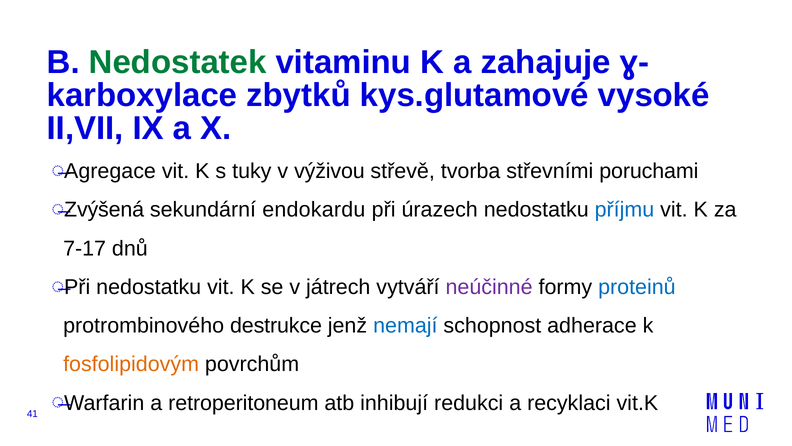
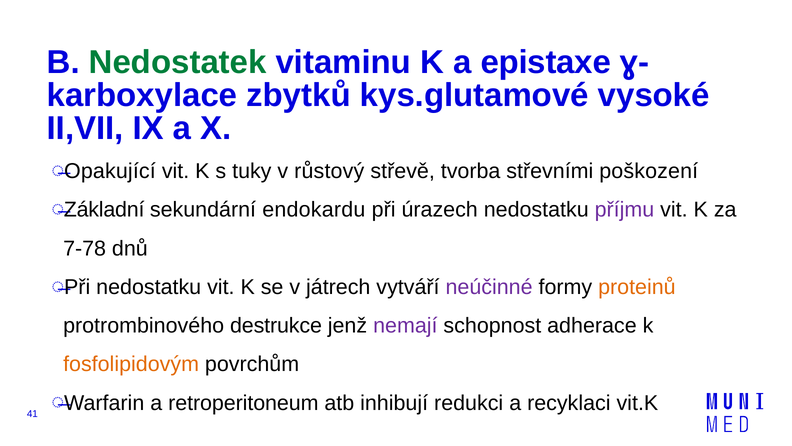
zahajuje: zahajuje -> epistaxe
Agregace: Agregace -> Opakující
výživou: výživou -> růstový
poruchami: poruchami -> poškození
Zvýšená: Zvýšená -> Základní
příjmu colour: blue -> purple
7-17: 7-17 -> 7-78
proteinů colour: blue -> orange
nemají colour: blue -> purple
